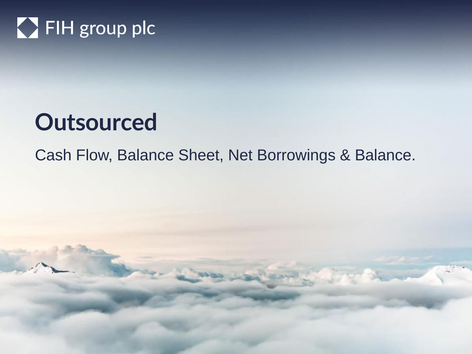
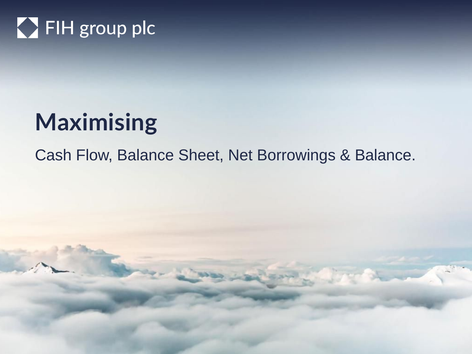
Outsourced: Outsourced -> Maximising
